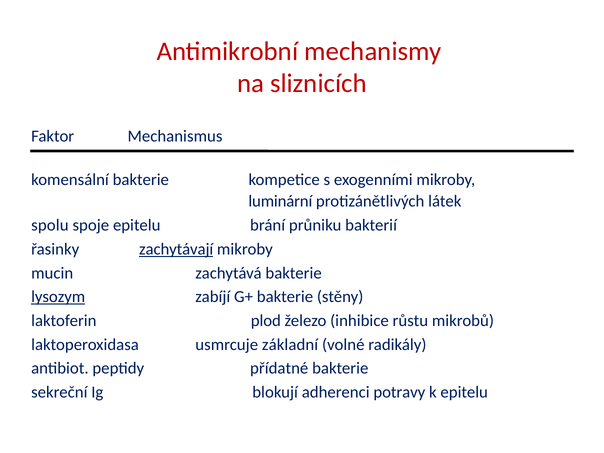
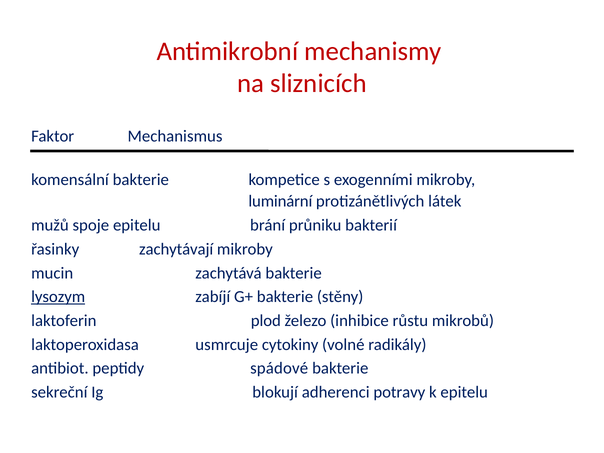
spolu: spolu -> mužů
zachytávají underline: present -> none
základní: základní -> cytokiny
přídatné: přídatné -> spádové
